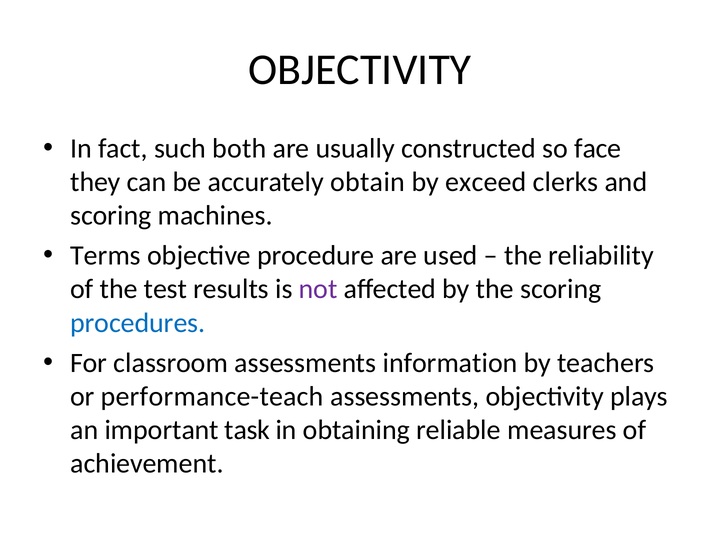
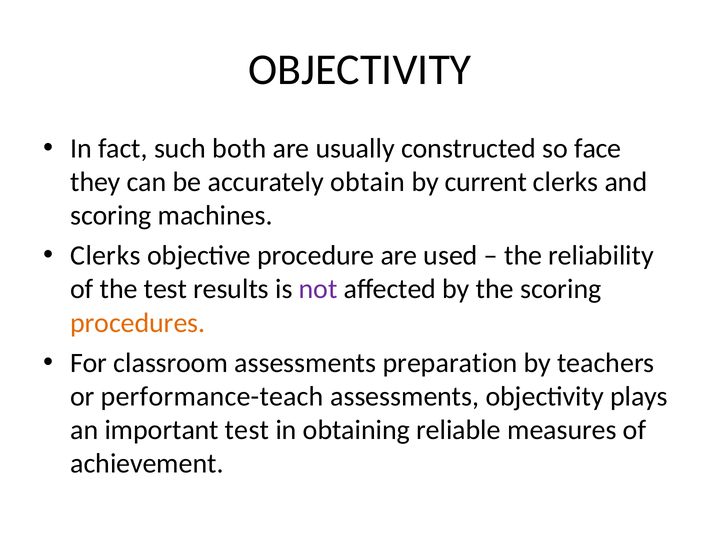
exceed: exceed -> current
Terms at (106, 256): Terms -> Clerks
procedures colour: blue -> orange
information: information -> preparation
important task: task -> test
